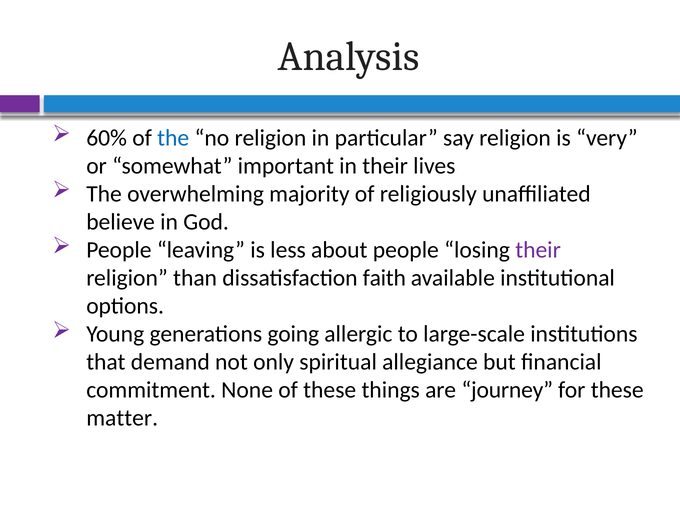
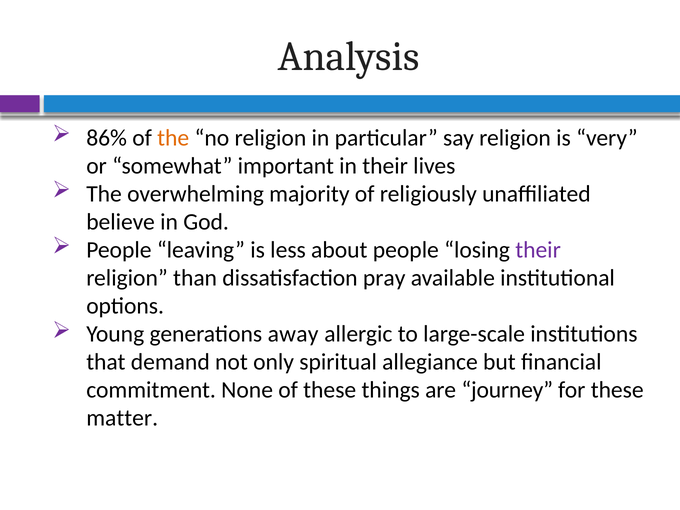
60%: 60% -> 86%
the at (173, 138) colour: blue -> orange
faith: faith -> pray
going: going -> away
